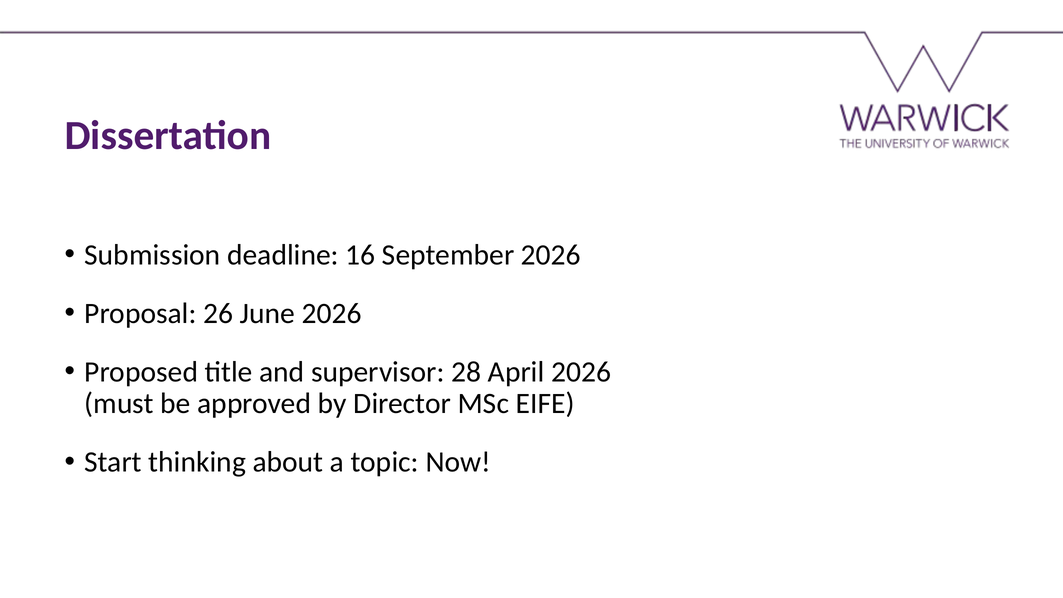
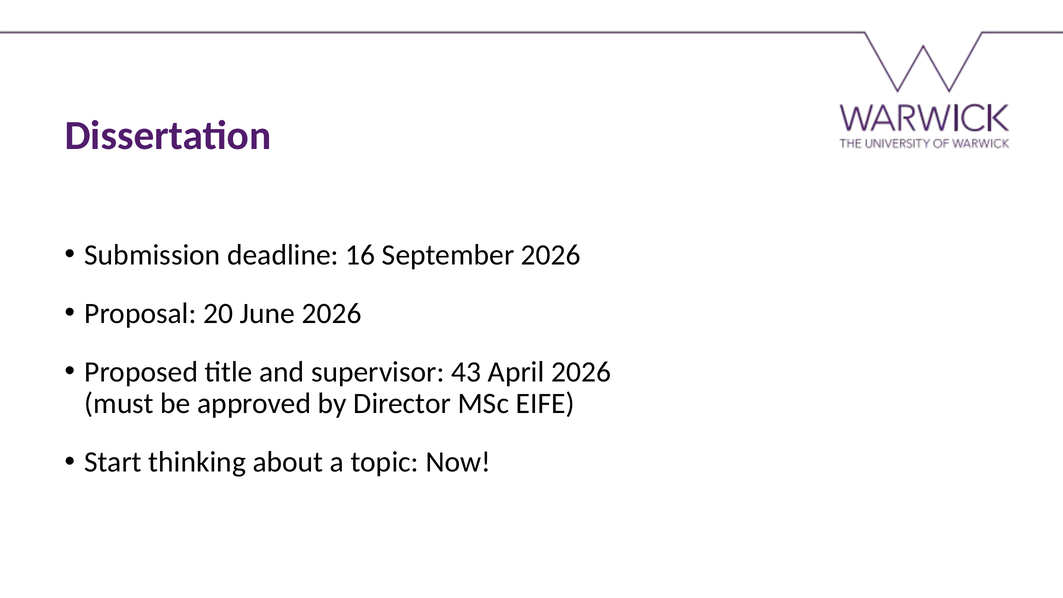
26: 26 -> 20
28: 28 -> 43
